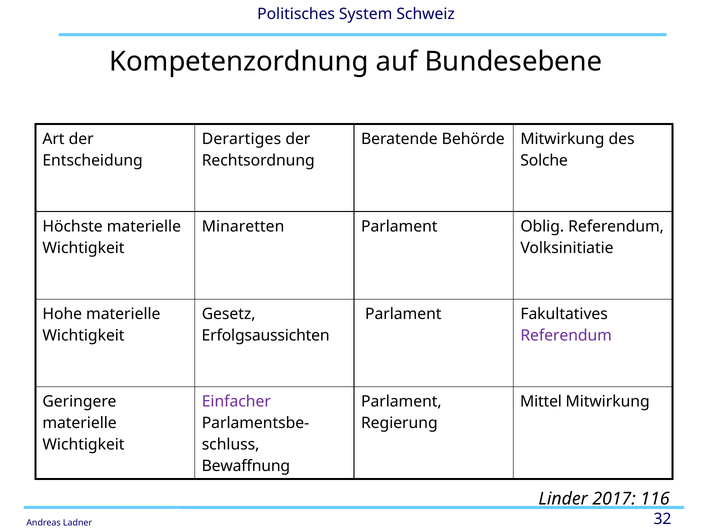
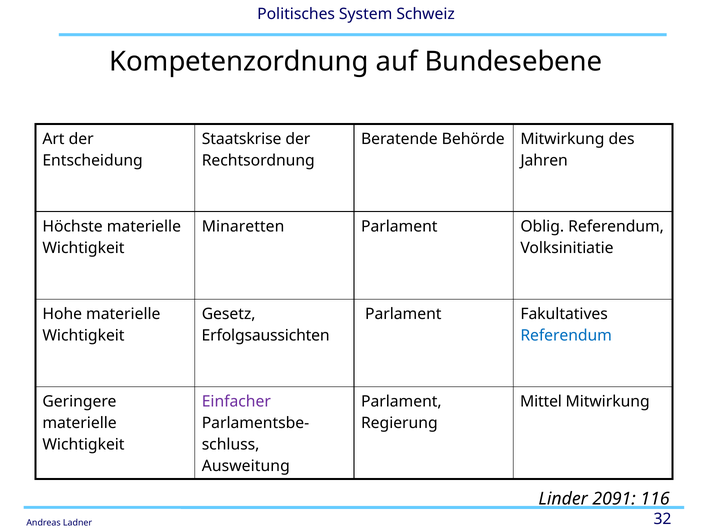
Derartiges: Derartiges -> Staatskrise
Solche: Solche -> Jahren
Referendum at (566, 336) colour: purple -> blue
Bewaffnung: Bewaffnung -> Ausweitung
2017: 2017 -> 2091
